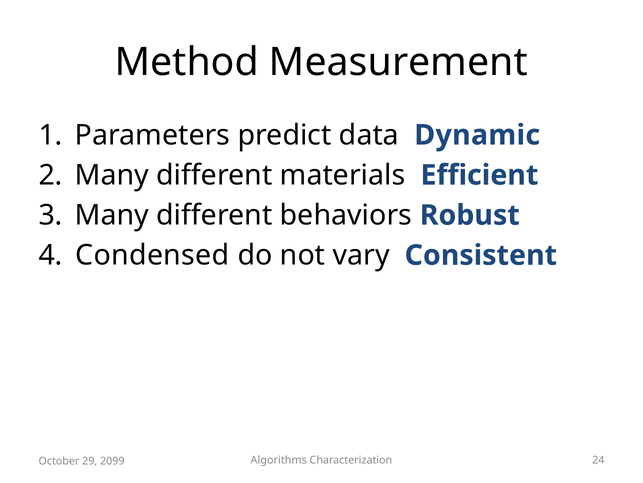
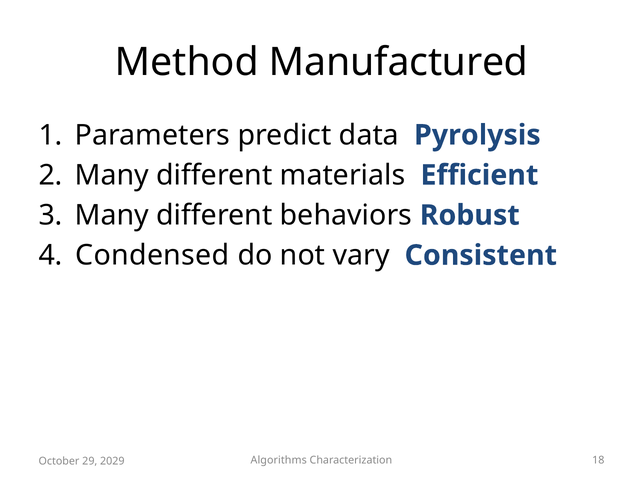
Measurement: Measurement -> Manufactured
Dynamic: Dynamic -> Pyrolysis
24: 24 -> 18
2099: 2099 -> 2029
